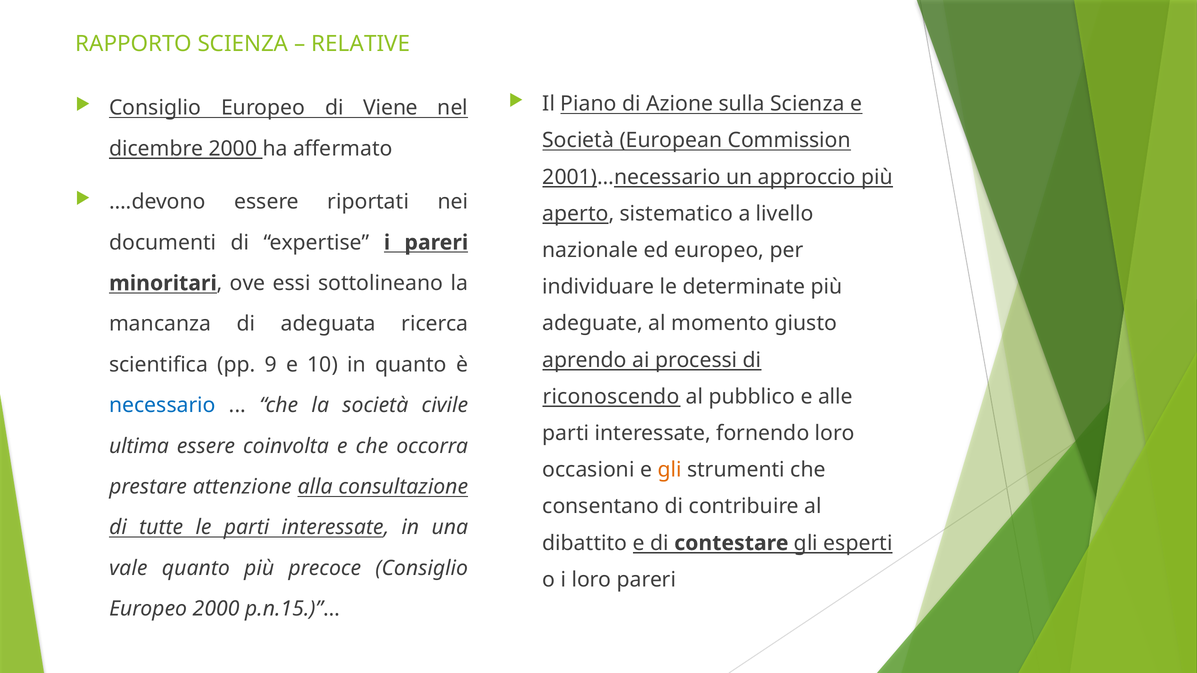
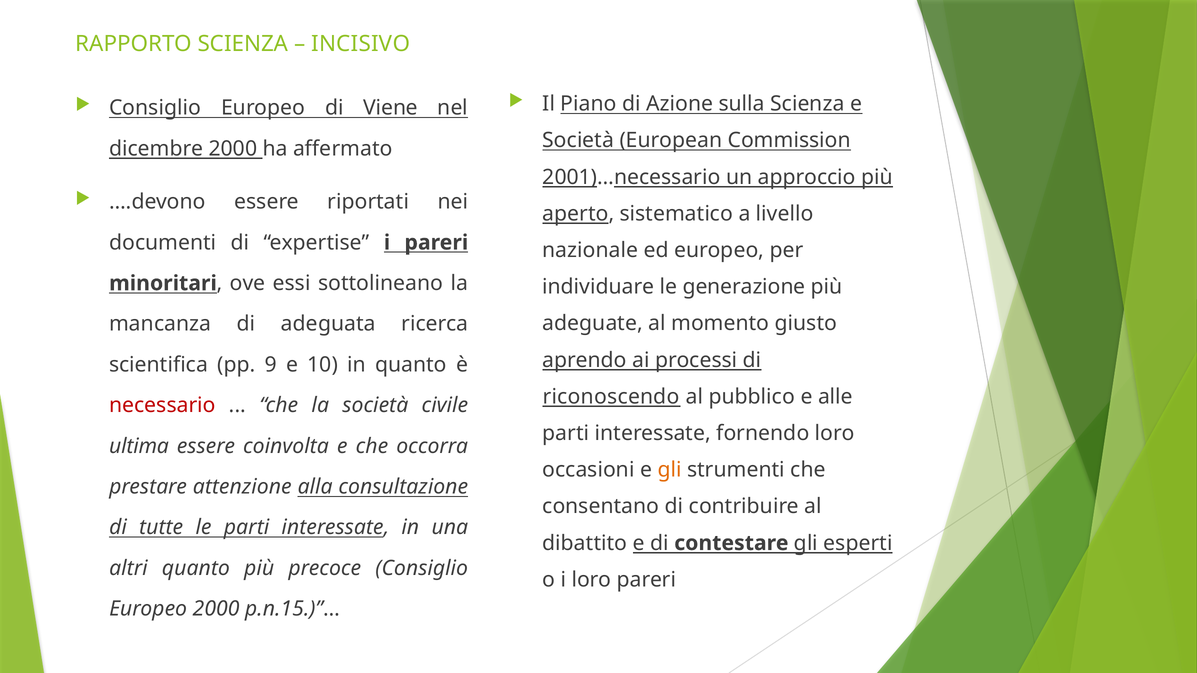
RELATIVE: RELATIVE -> INCISIVO
determinate: determinate -> generazione
necessario colour: blue -> red
vale: vale -> altri
